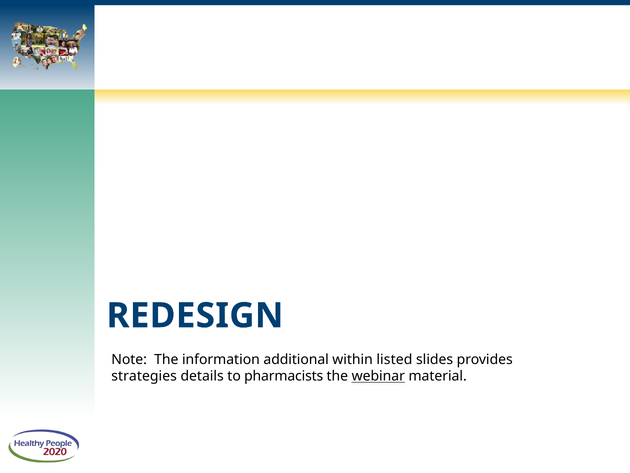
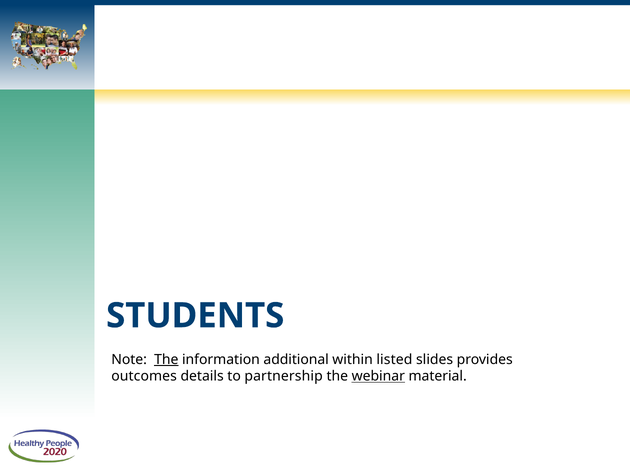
REDESIGN: REDESIGN -> STUDENTS
The at (166, 359) underline: none -> present
strategies: strategies -> outcomes
pharmacists: pharmacists -> partnership
